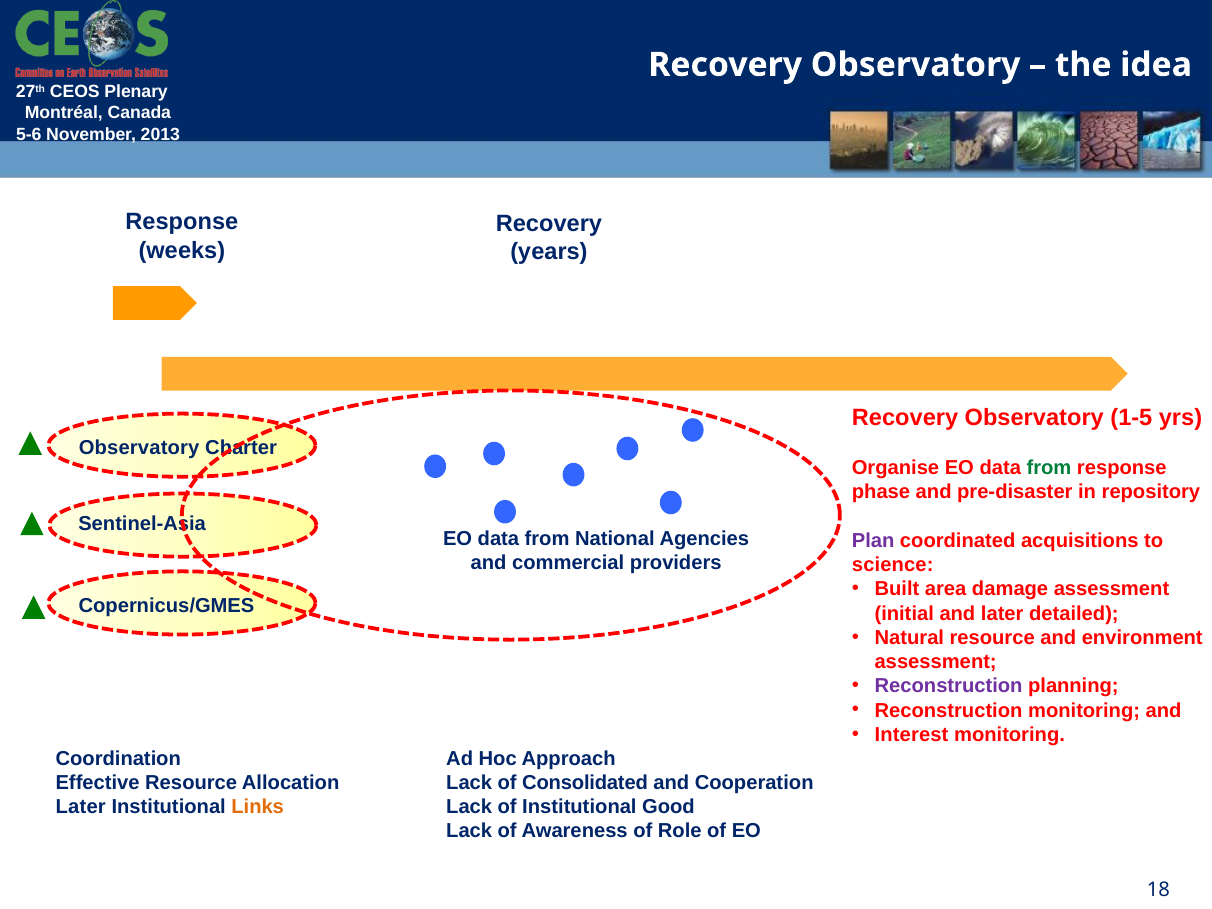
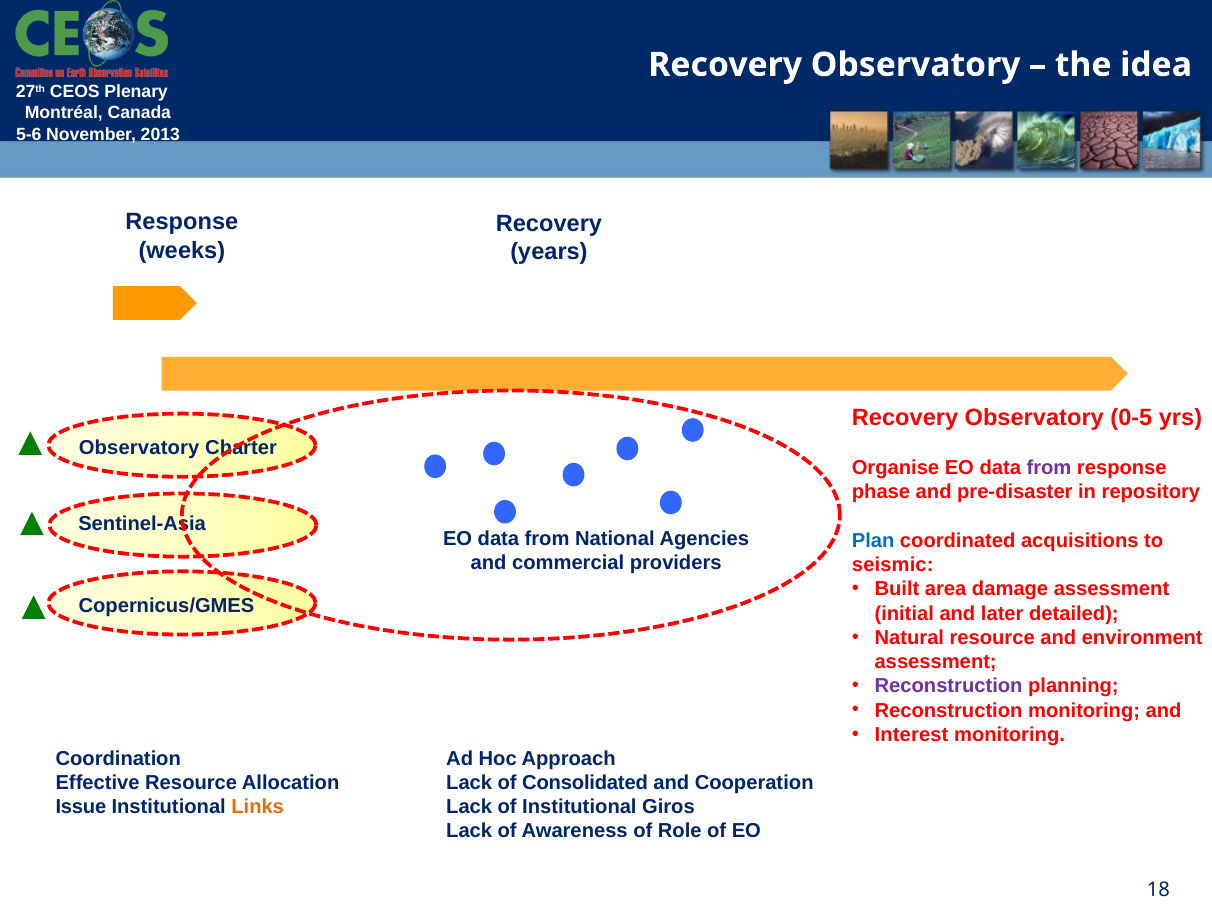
1-5: 1-5 -> 0-5
from at (1049, 468) colour: green -> purple
Plan colour: purple -> blue
science: science -> seismic
Later at (81, 807): Later -> Issue
Good: Good -> Giros
